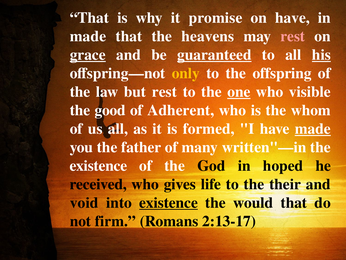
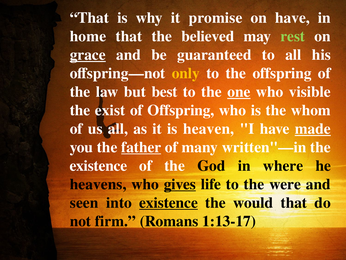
made at (88, 36): made -> home
heavens: heavens -> believed
rest at (293, 36) colour: pink -> light green
guaranteed underline: present -> none
his underline: present -> none
but rest: rest -> best
good: good -> exist
of Adherent: Adherent -> Offspring
formed: formed -> heaven
father underline: none -> present
hoped: hoped -> where
received: received -> heavens
gives underline: none -> present
their: their -> were
void: void -> seen
2:13-17: 2:13-17 -> 1:13-17
